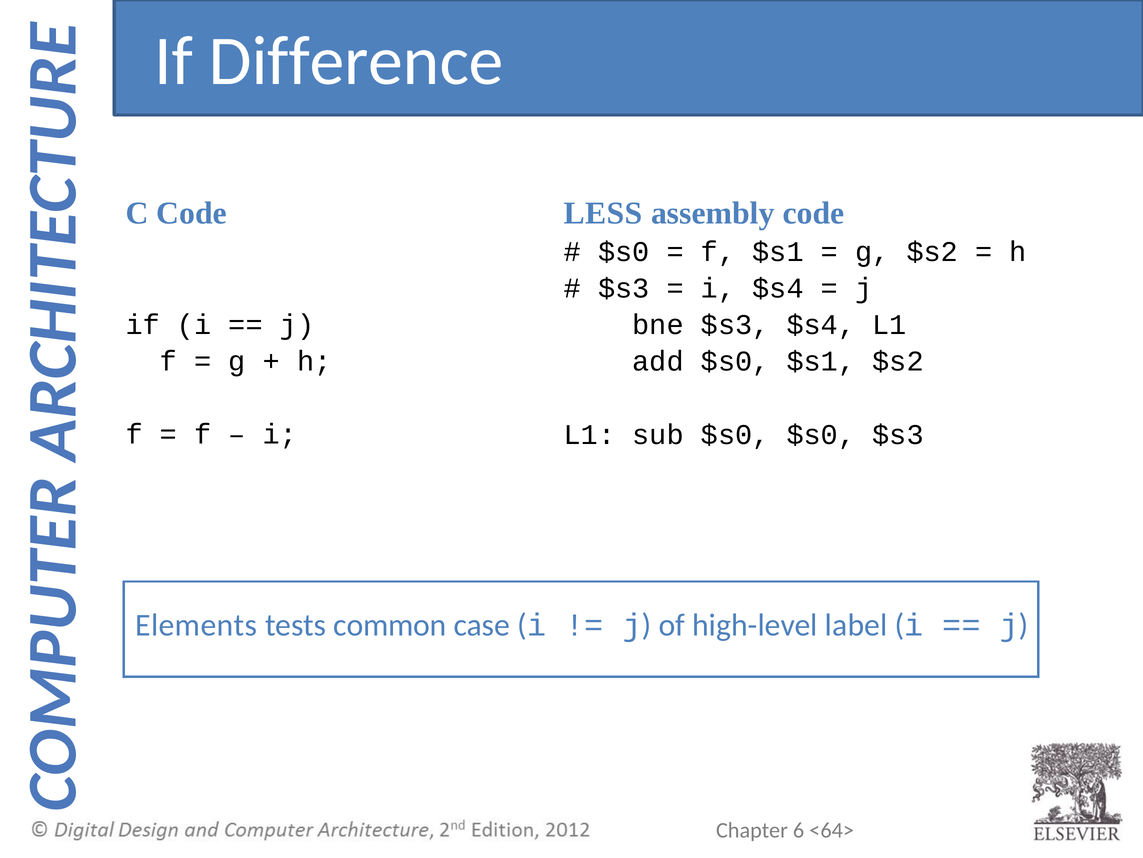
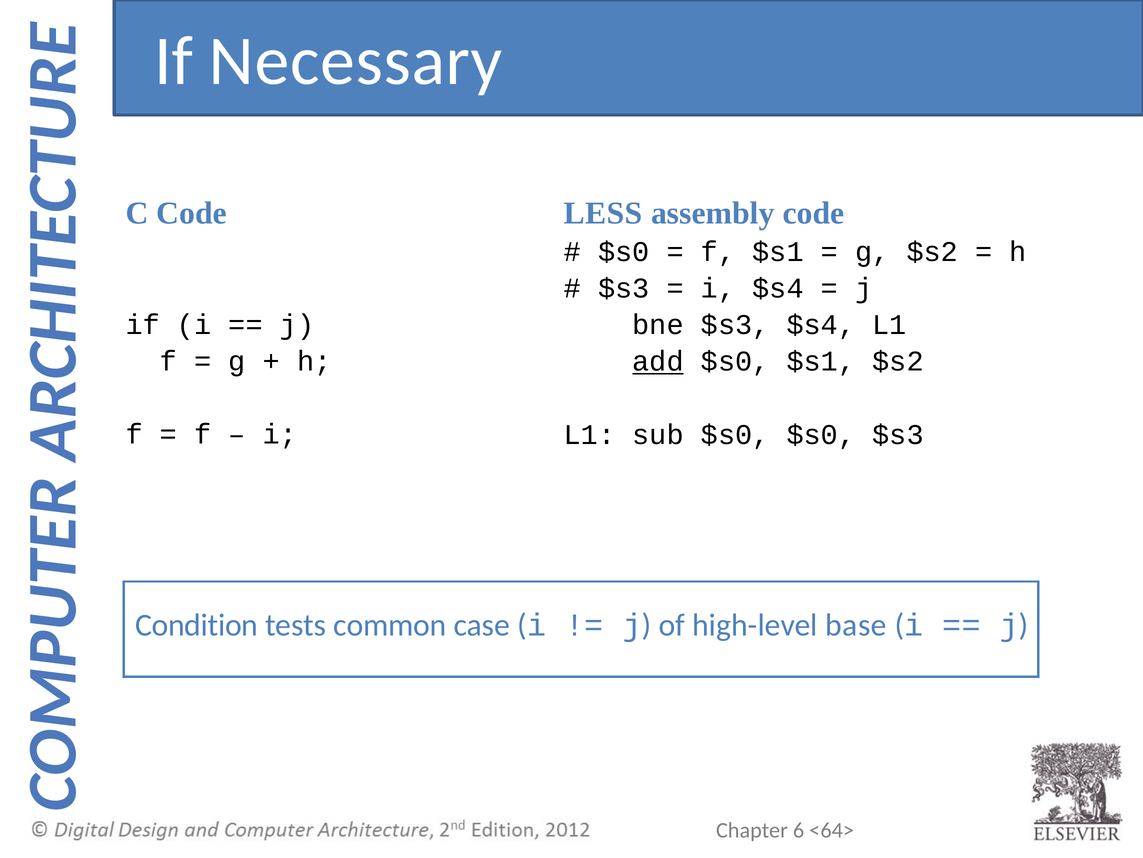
Difference: Difference -> Necessary
add underline: none -> present
Elements: Elements -> Condition
label: label -> base
